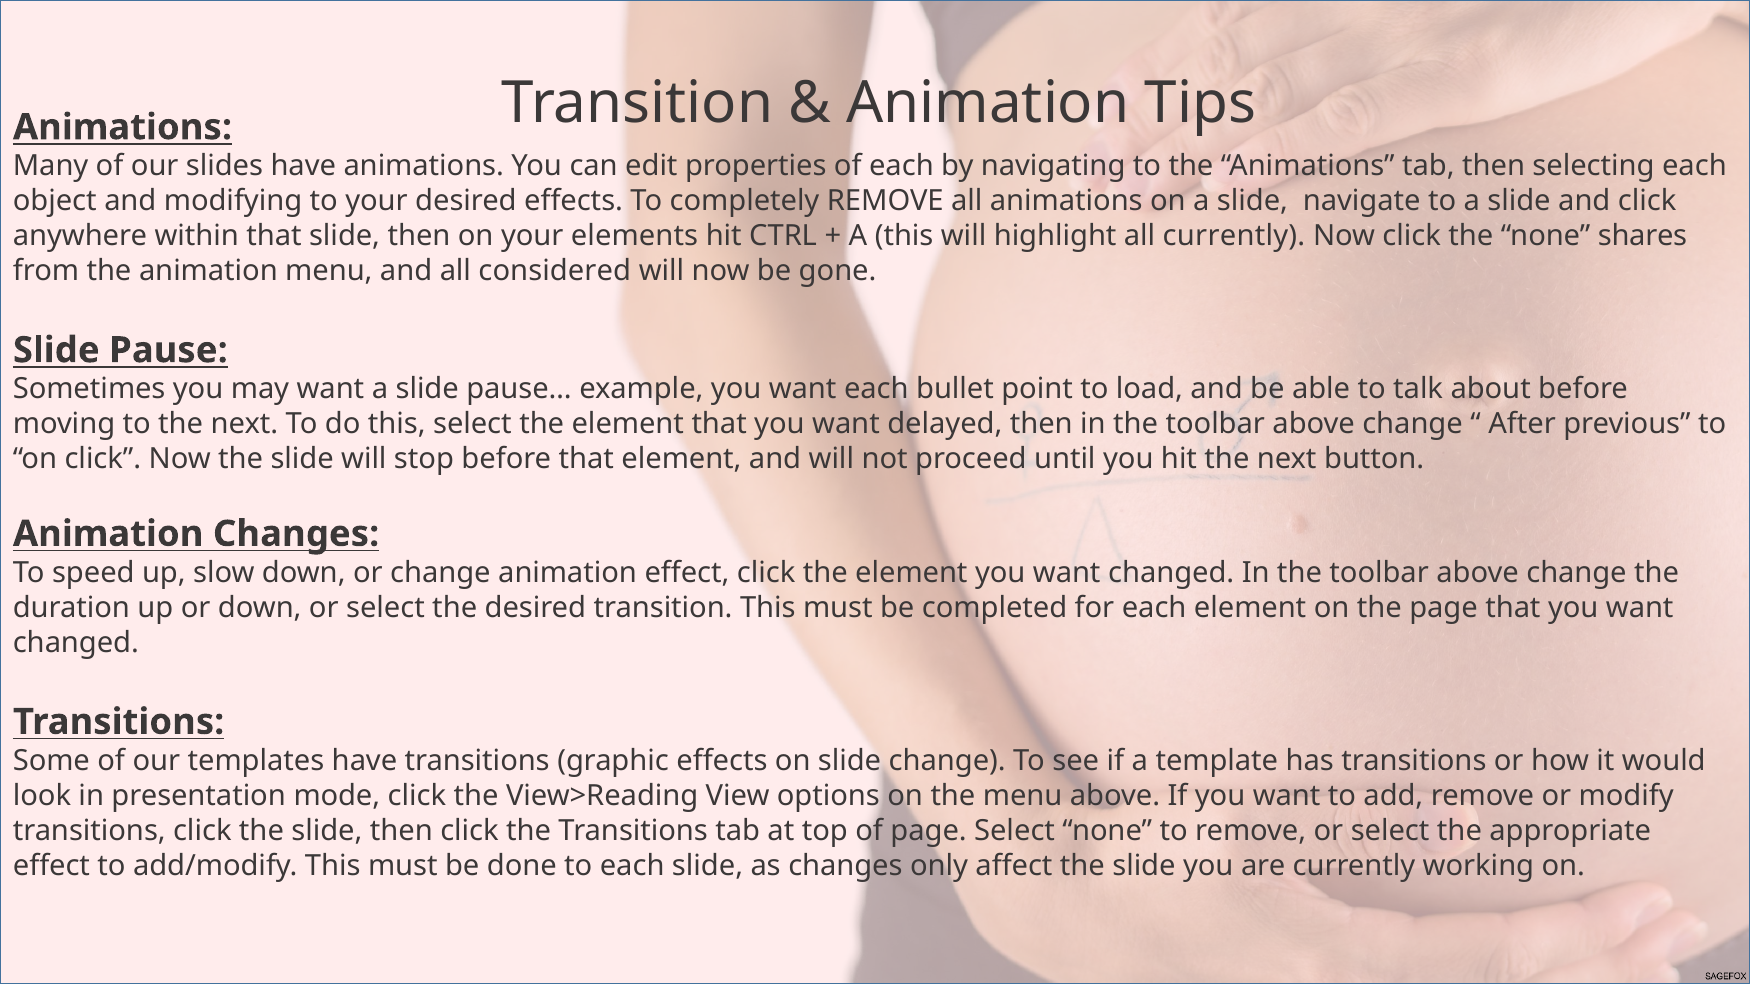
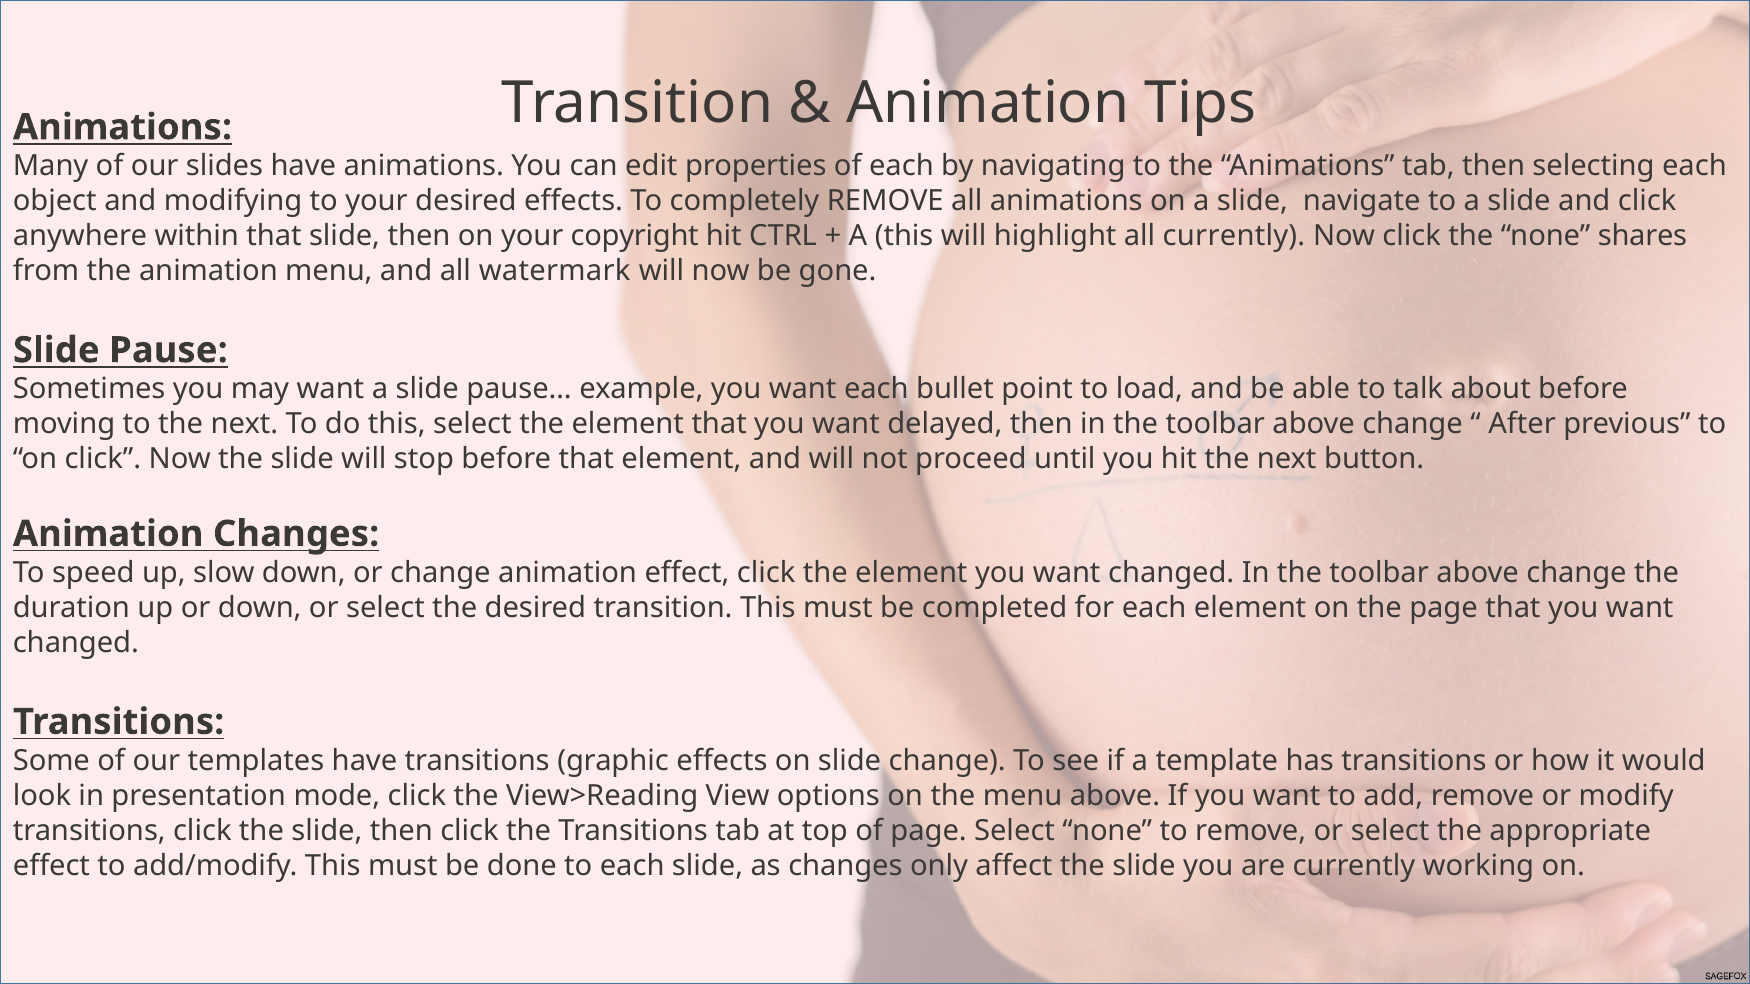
elements: elements -> copyright
considered: considered -> watermark
